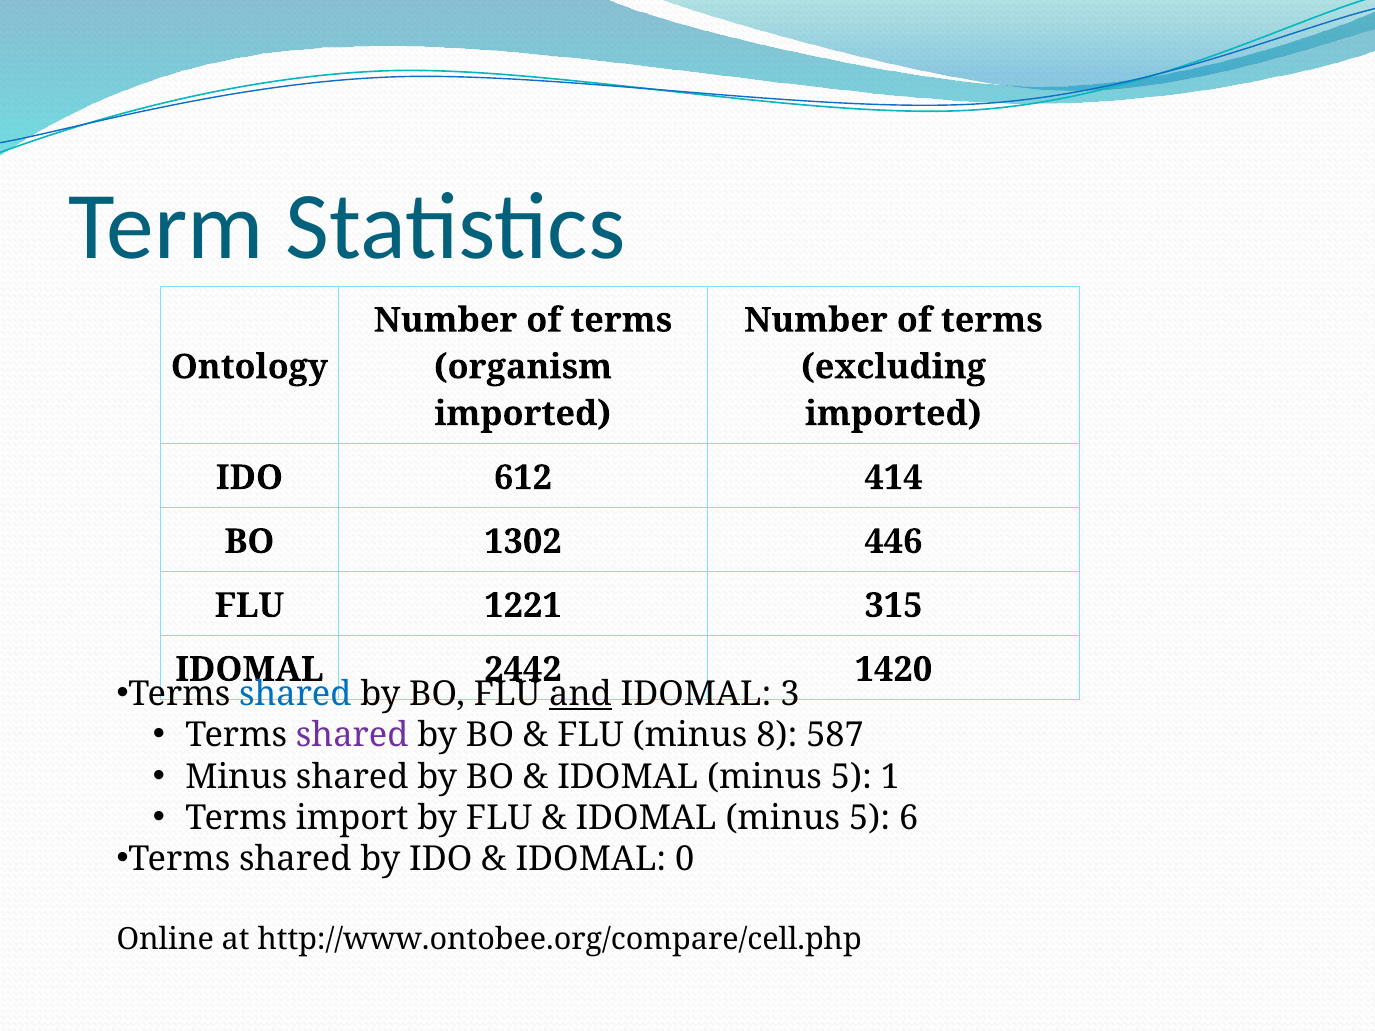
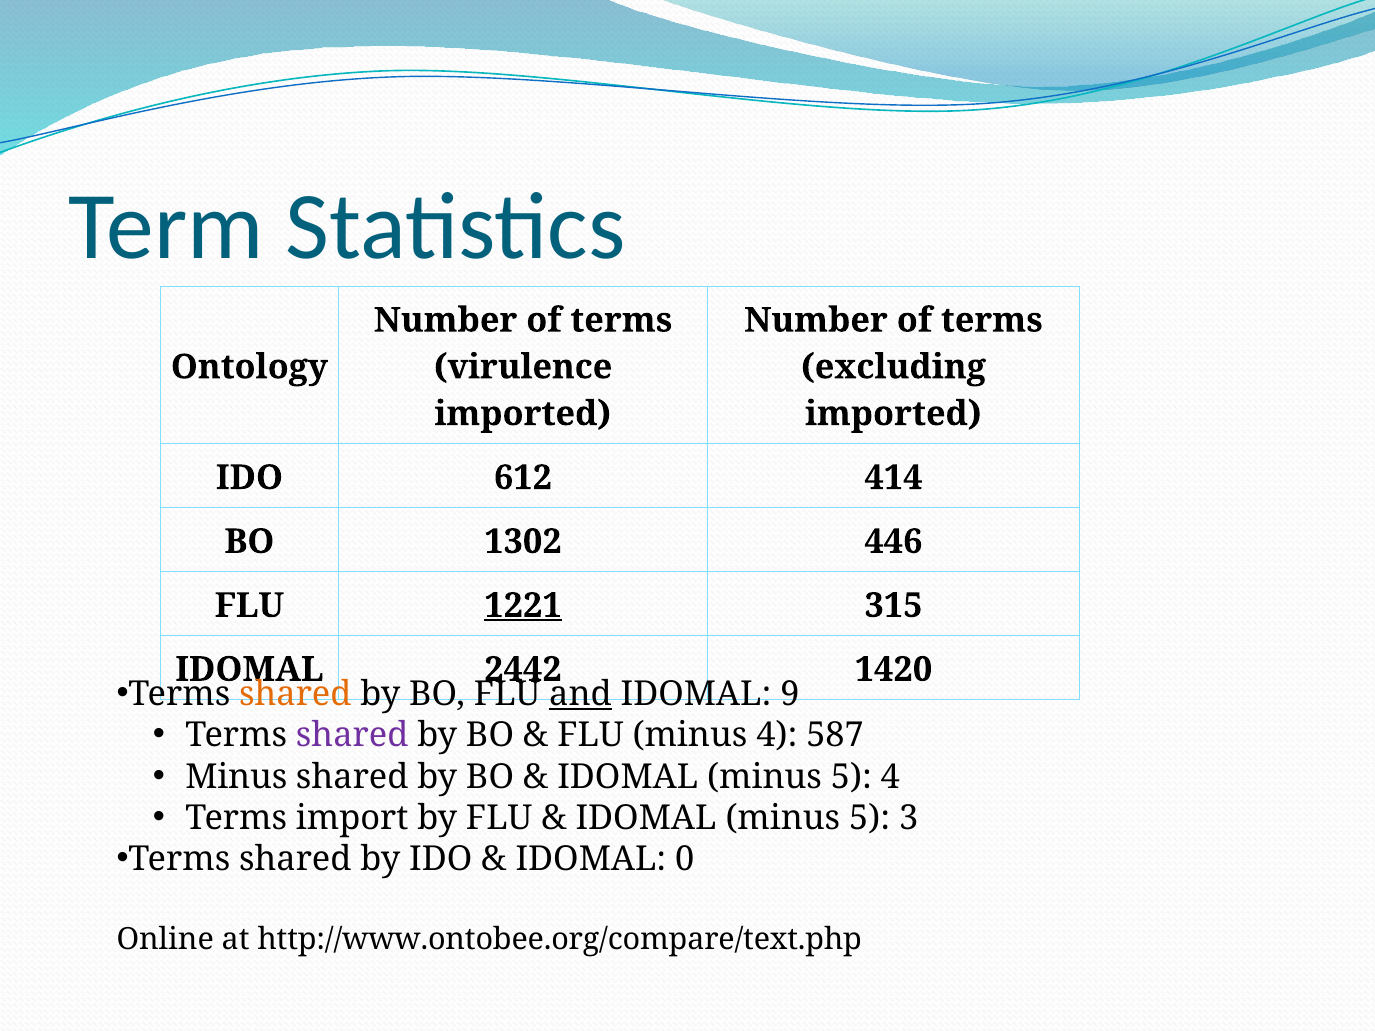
organism: organism -> virulence
1221 underline: none -> present
shared at (295, 694) colour: blue -> orange
3: 3 -> 9
minus 8: 8 -> 4
5 1: 1 -> 4
6: 6 -> 3
http://www.ontobee.org/compare/cell.php: http://www.ontobee.org/compare/cell.php -> http://www.ontobee.org/compare/text.php
